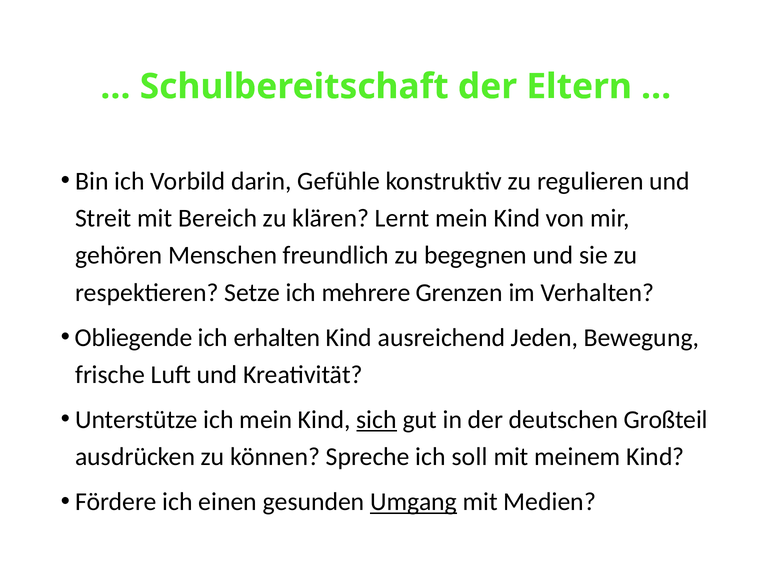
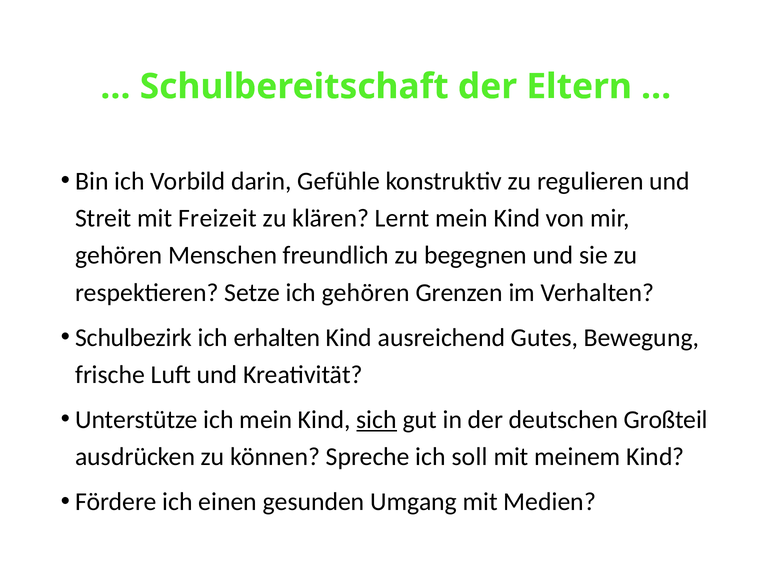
Bereich: Bereich -> Freizeit
ich mehrere: mehrere -> gehören
Obliegende: Obliegende -> Schulbezirk
Jeden: Jeden -> Gutes
Umgang underline: present -> none
